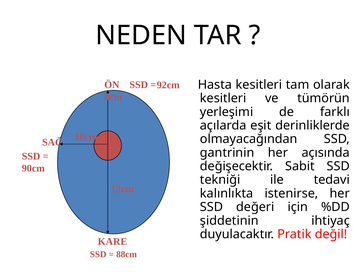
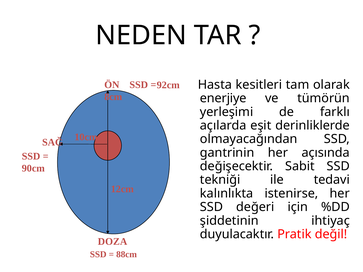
kesitleri at (223, 98): kesitleri -> enerjiye
KARE: KARE -> DOZA
